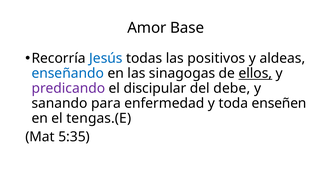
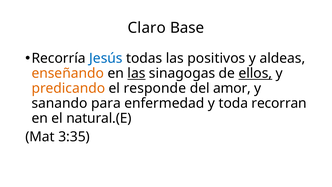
Amor: Amor -> Claro
enseñando colour: blue -> orange
las at (136, 73) underline: none -> present
predicando colour: purple -> orange
discipular: discipular -> responde
debe: debe -> amor
enseñen: enseñen -> recorran
tengas.(E: tengas.(E -> natural.(E
5:35: 5:35 -> 3:35
